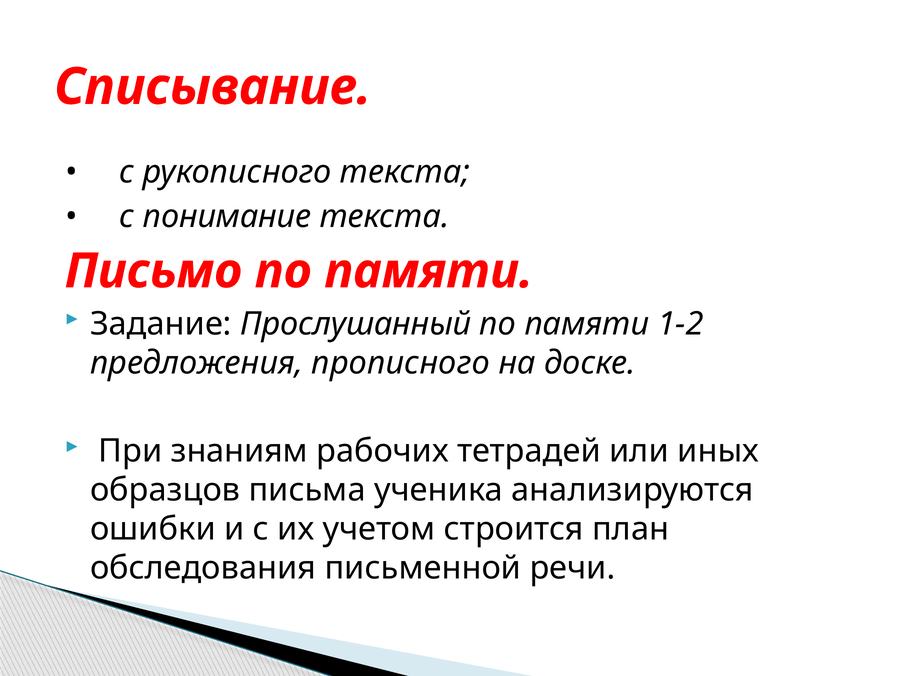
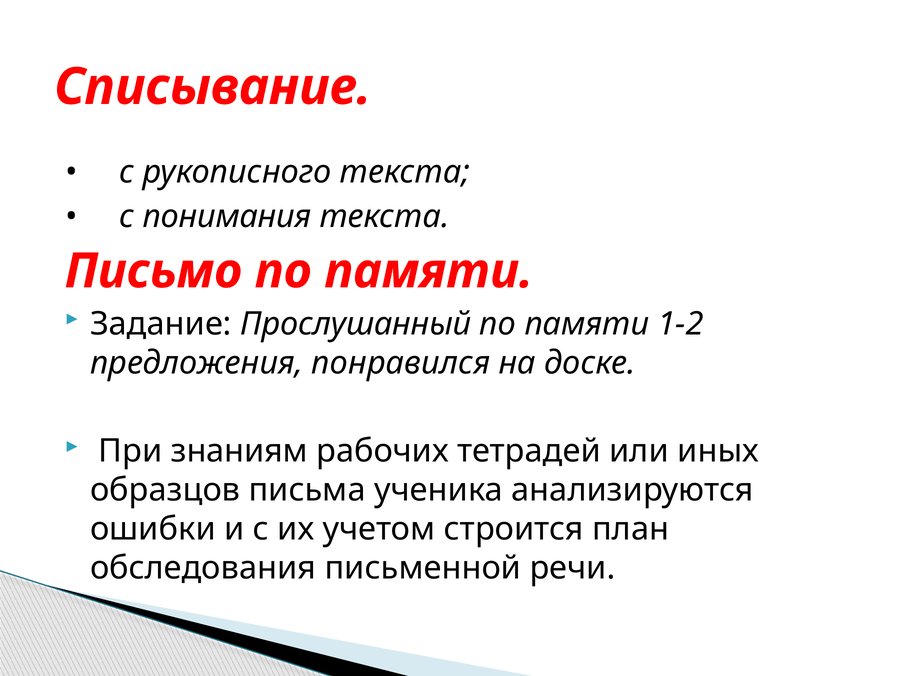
понимание: понимание -> понимания
прописного: прописного -> понравился
